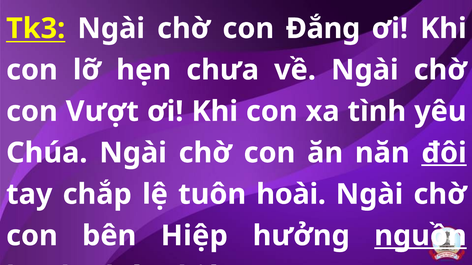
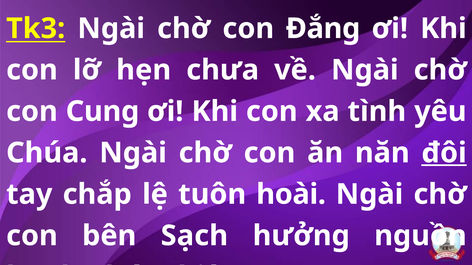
con Vượt: Vượt -> Cung
Hiệp: Hiệp -> Sạch
nguồn underline: present -> none
